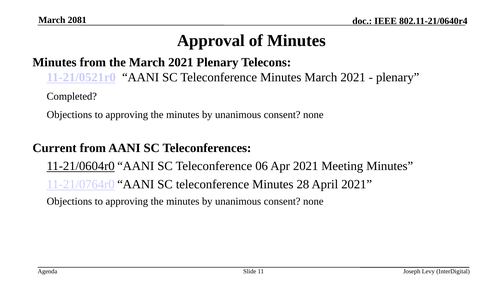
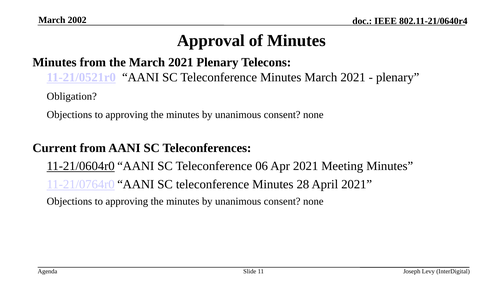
2081: 2081 -> 2002
Completed: Completed -> Obligation
